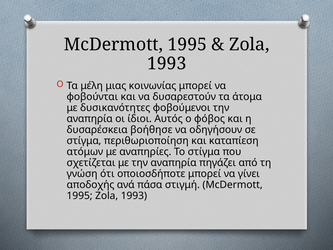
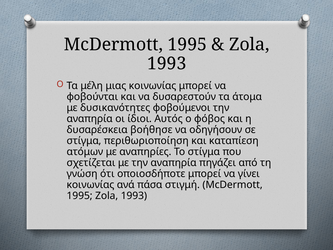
αποδοχής at (90, 185): αποδοχής -> κοινωνίας
